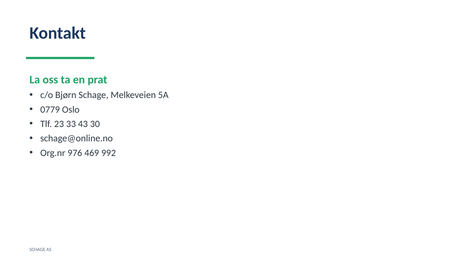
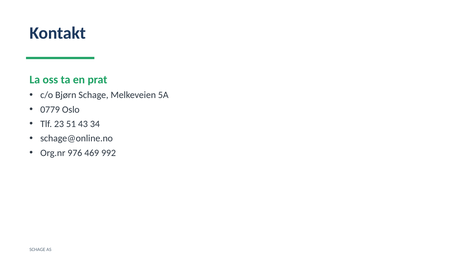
33: 33 -> 51
30: 30 -> 34
